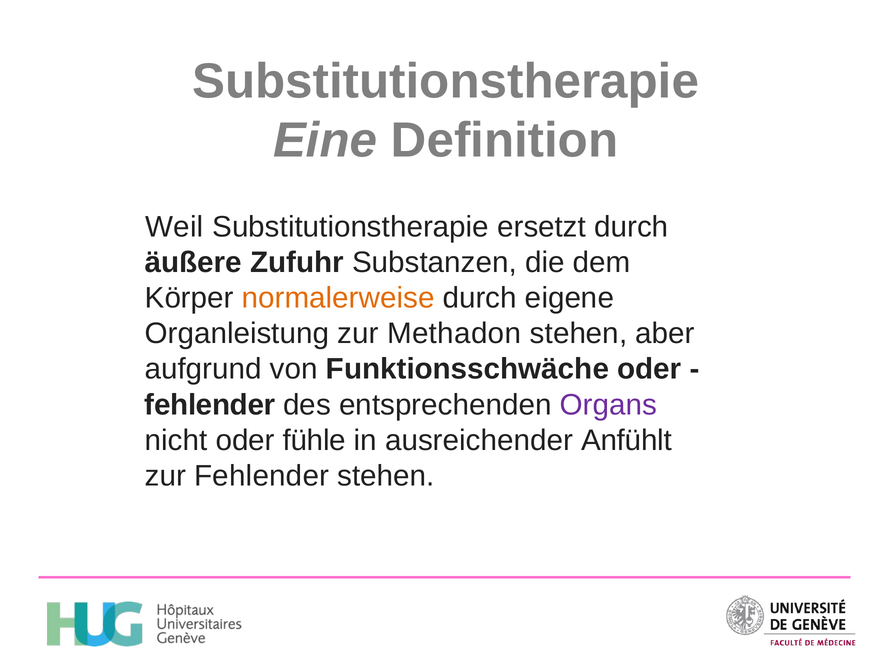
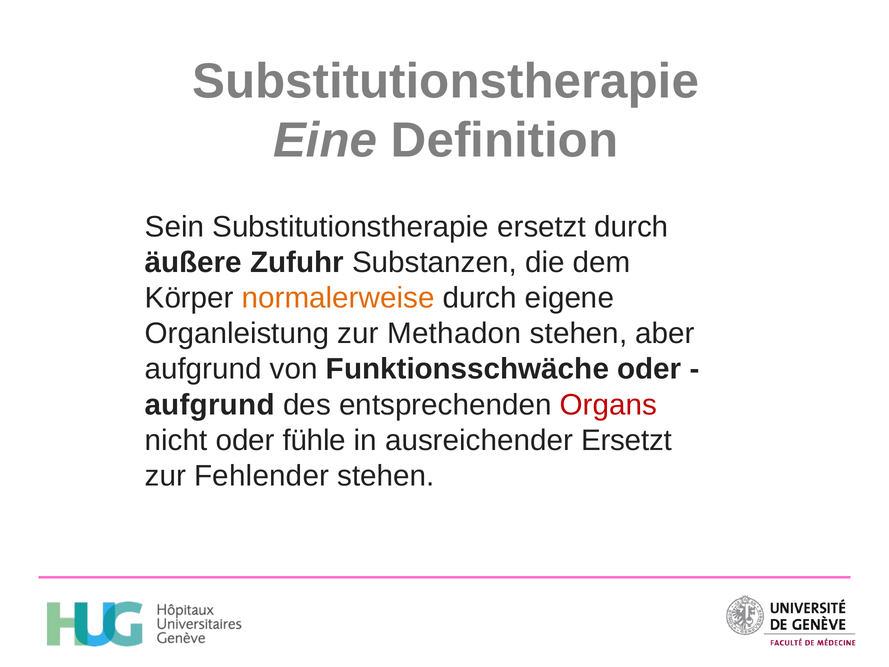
Weil: Weil -> Sein
fehlender at (210, 405): fehlender -> aufgrund
Organs colour: purple -> red
ausreichender Anfühlt: Anfühlt -> Ersetzt
